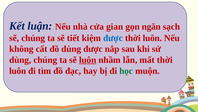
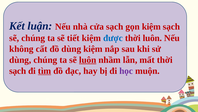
cửa gian: gian -> sạch
gọn ngăn: ngăn -> kiệm
dùng được: được -> kiệm
luôn at (18, 70): luôn -> sạch
tìm underline: none -> present
học colour: green -> purple
